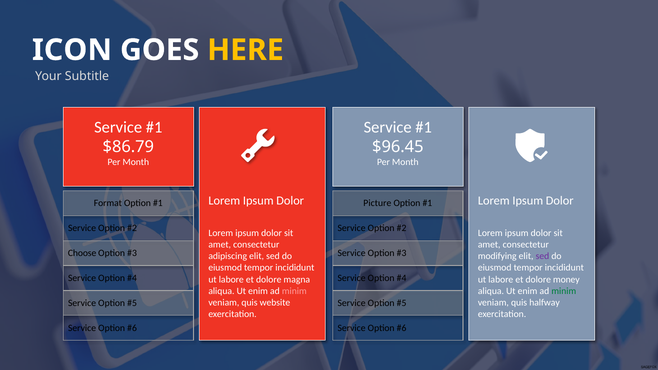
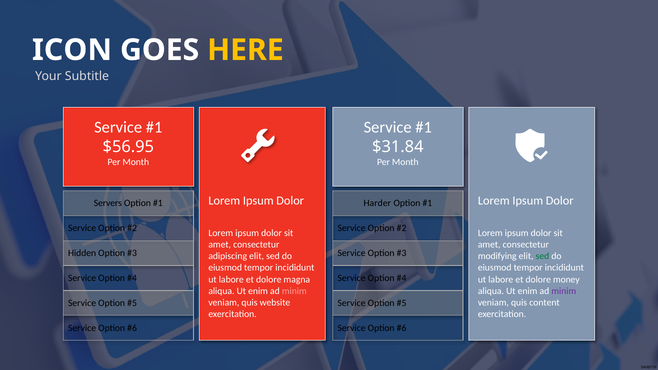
$86.79: $86.79 -> $56.95
$96.45: $96.45 -> $31.84
Format: Format -> Servers
Picture: Picture -> Harder
Choose: Choose -> Hidden
sed at (542, 256) colour: purple -> green
minim at (564, 291) colour: green -> purple
halfway: halfway -> content
